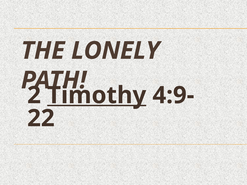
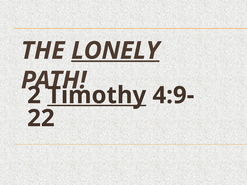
LONELY underline: none -> present
